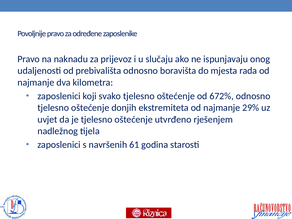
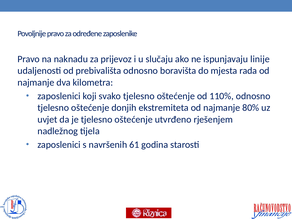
onog: onog -> linije
672%: 672% -> 110%
29%: 29% -> 80%
